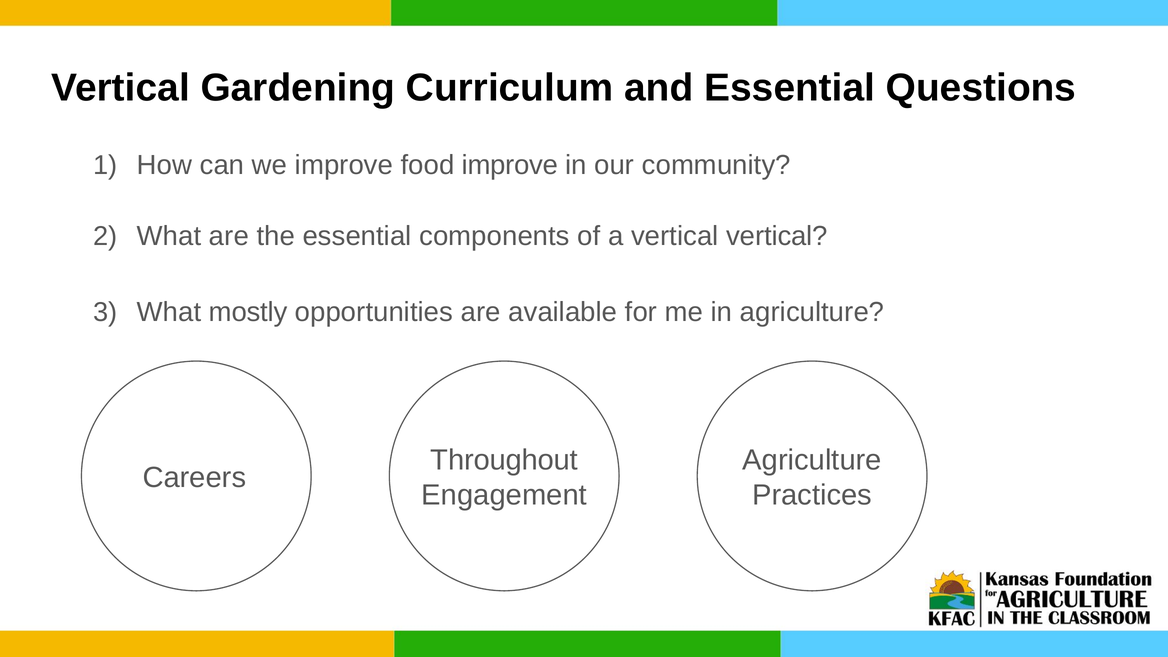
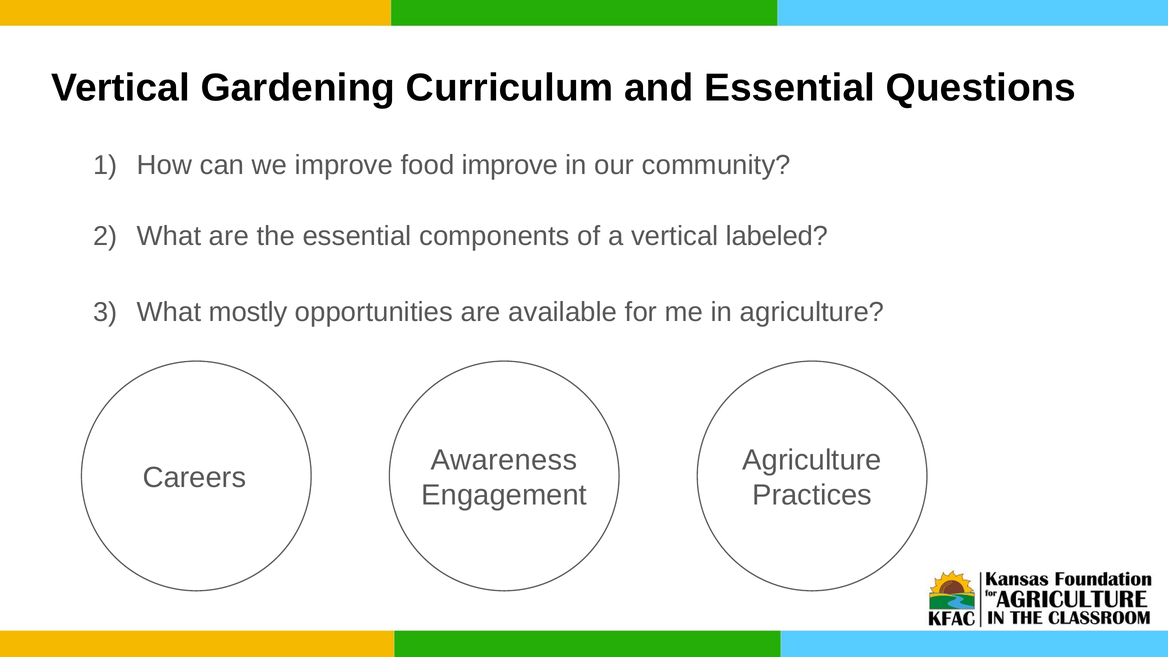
vertical vertical: vertical -> labeled
Throughout: Throughout -> Awareness
